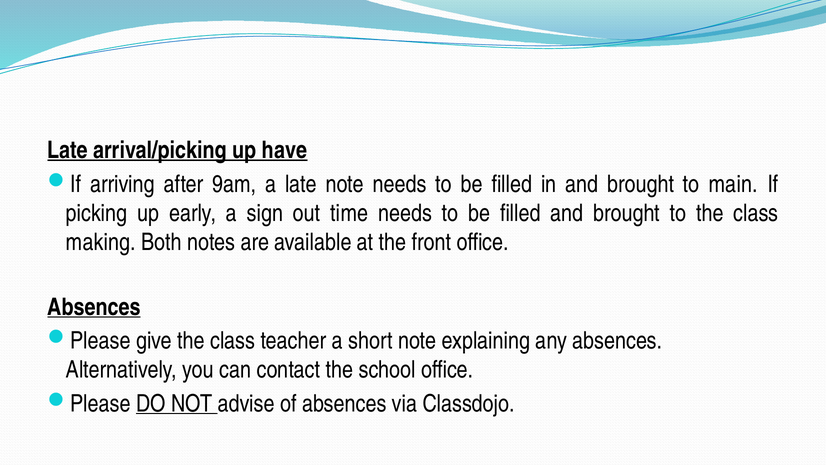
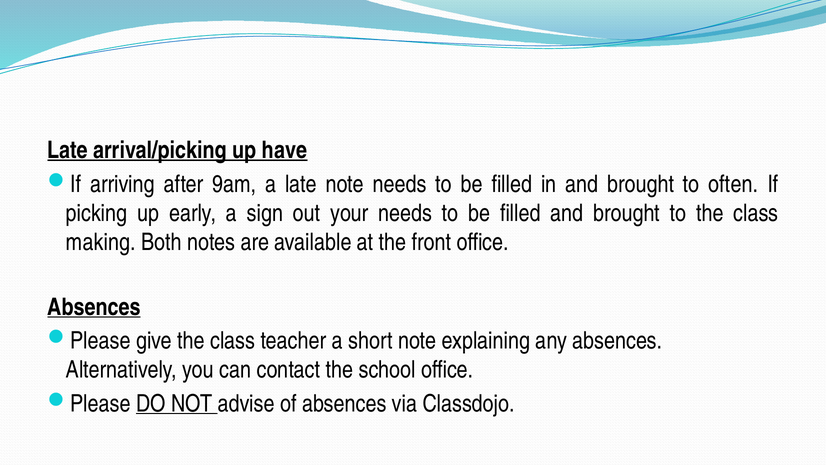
main: main -> often
time: time -> your
